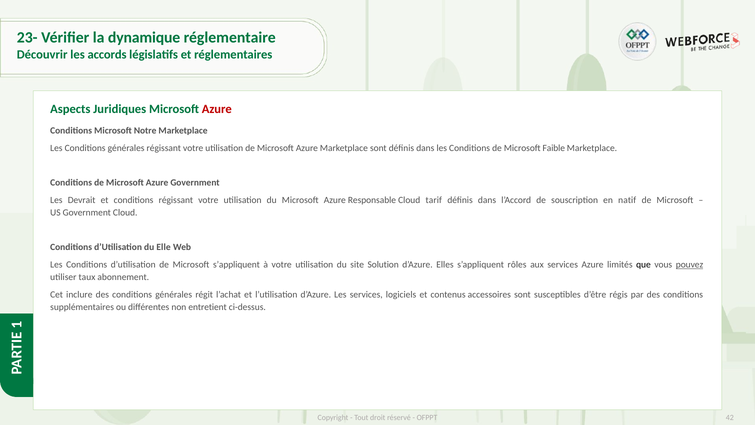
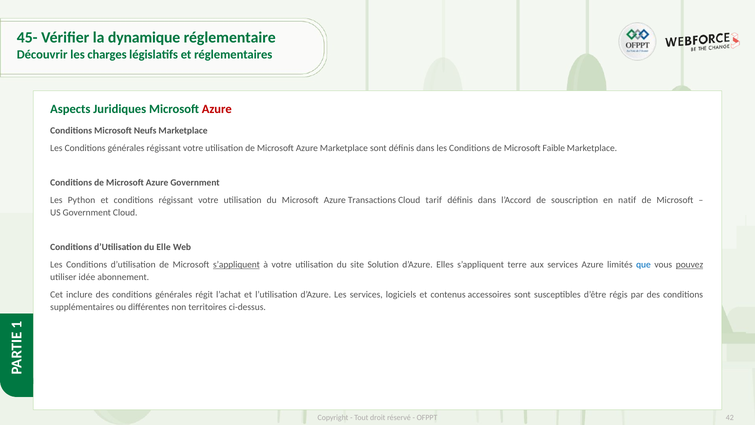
23-: 23- -> 45-
accords: accords -> charges
Notre: Notre -> Neufs
Devrait: Devrait -> Python
Responsable: Responsable -> Transactions
s’appliquent at (236, 264) underline: none -> present
rôles: rôles -> terre
que colour: black -> blue
taux: taux -> idée
entretient: entretient -> territoires
